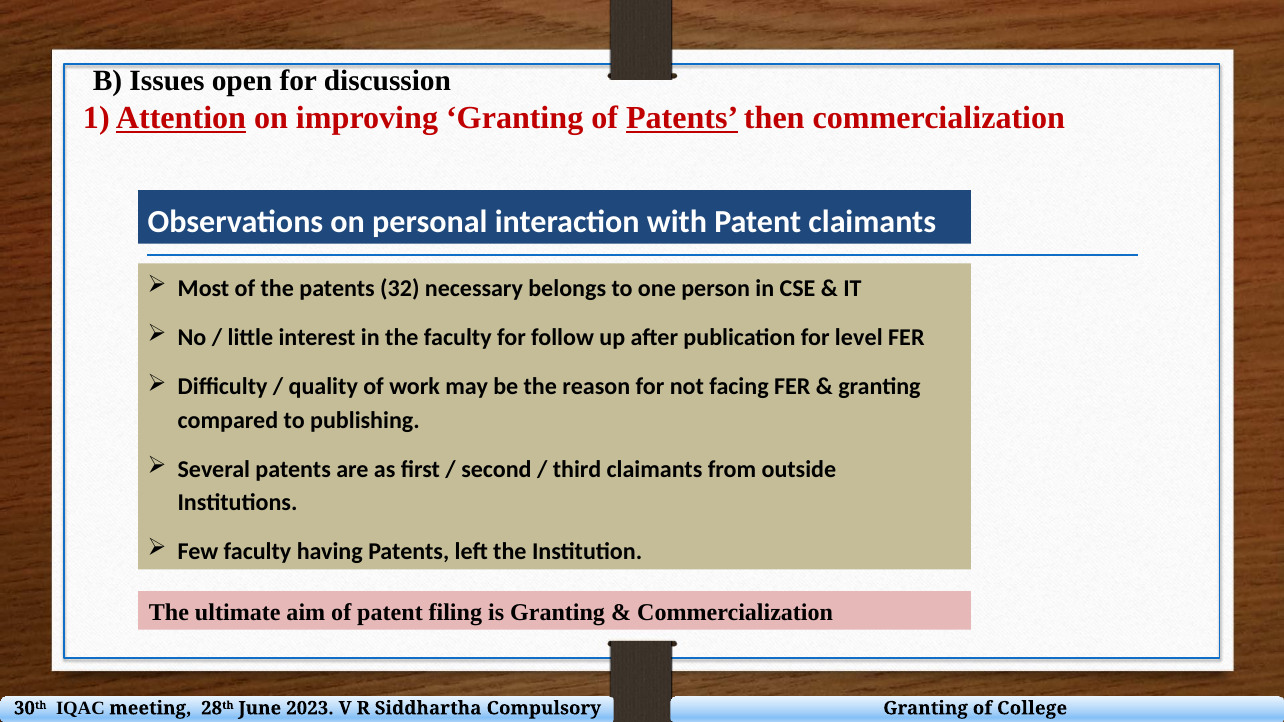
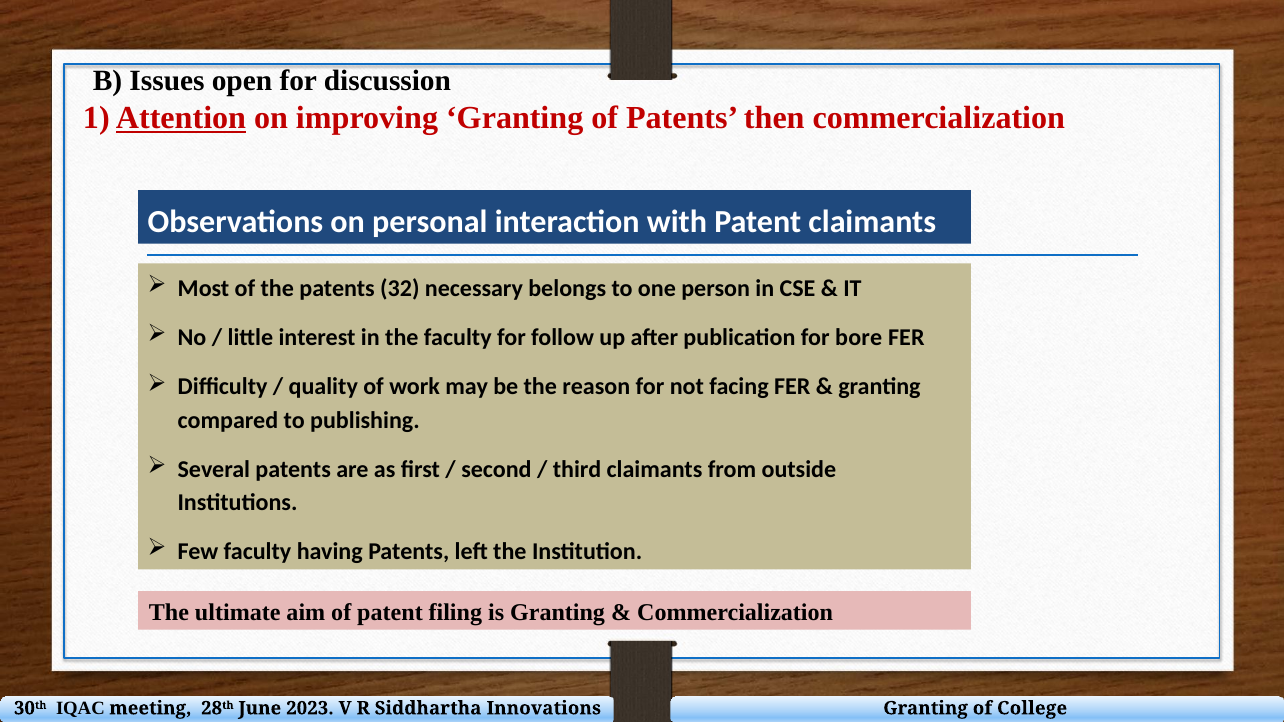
Patents at (682, 118) underline: present -> none
level: level -> bore
Compulsory: Compulsory -> Innovations
